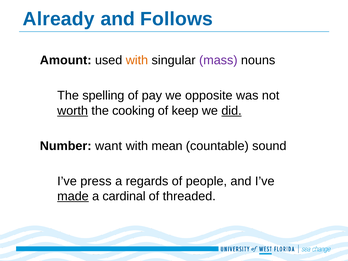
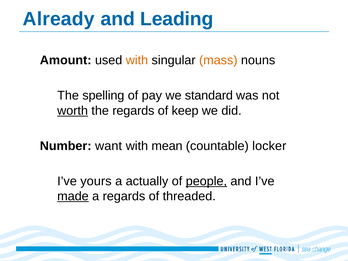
Follows: Follows -> Leading
mass colour: purple -> orange
opposite: opposite -> standard
the cooking: cooking -> regards
did underline: present -> none
sound: sound -> locker
press: press -> yours
regards: regards -> actually
people underline: none -> present
a cardinal: cardinal -> regards
